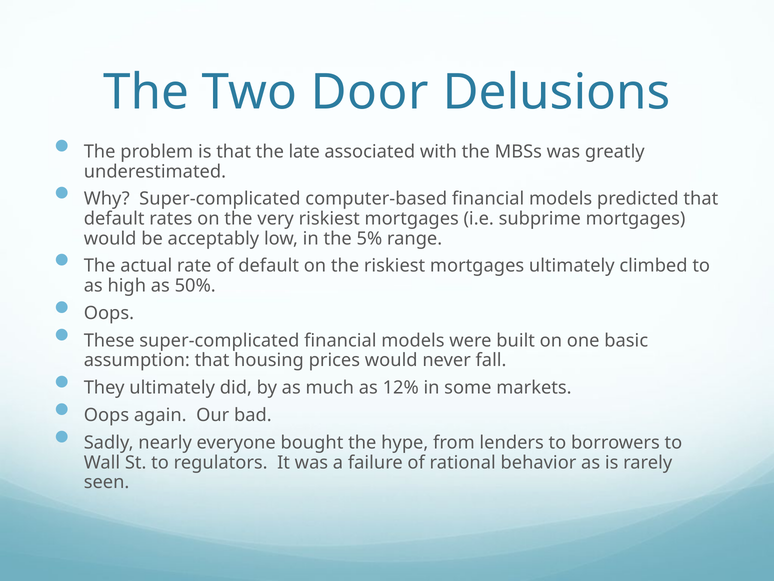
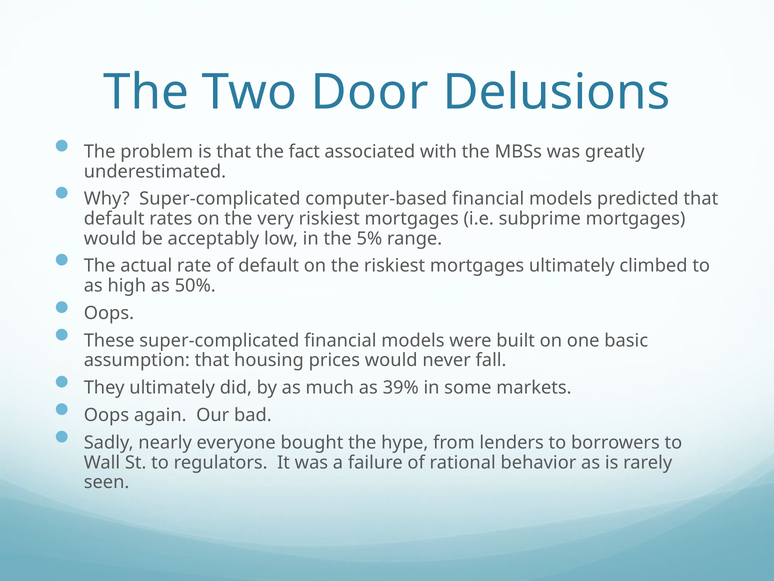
late: late -> fact
12%: 12% -> 39%
